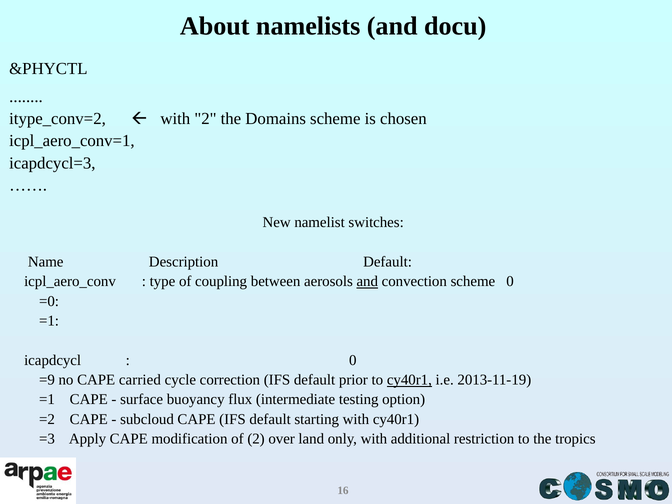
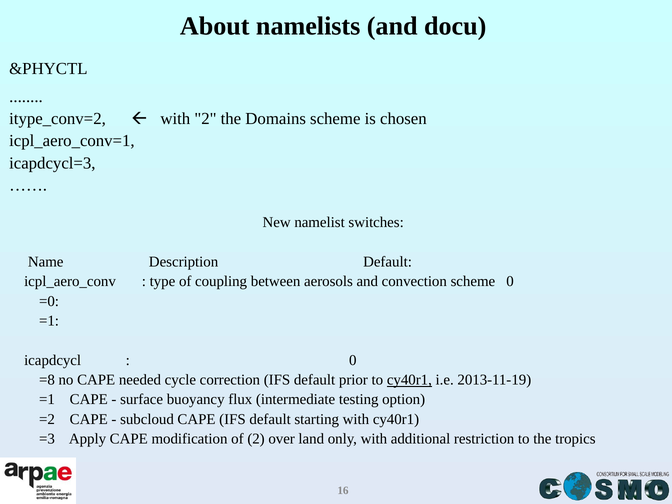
and at (367, 281) underline: present -> none
=9: =9 -> =8
carried: carried -> needed
